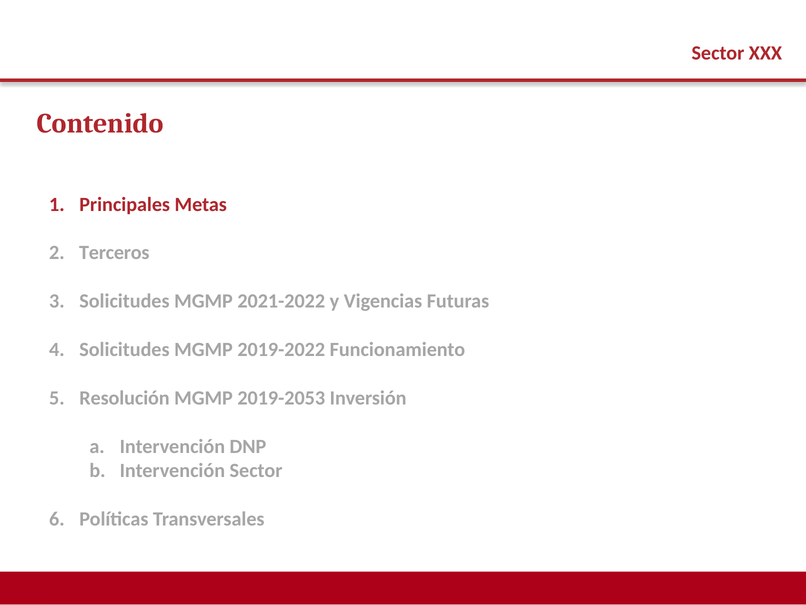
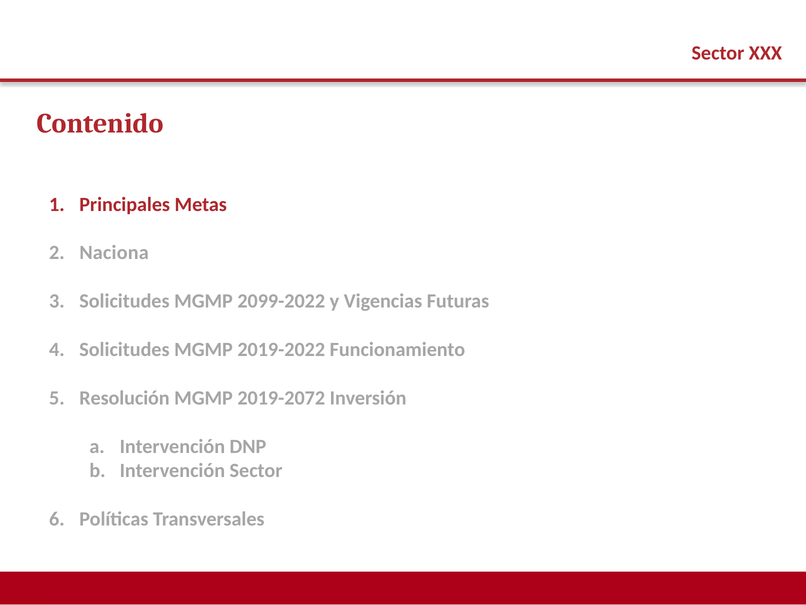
Terceros: Terceros -> Naciona
2021-2022: 2021-2022 -> 2099-2022
2019-2053: 2019-2053 -> 2019-2072
